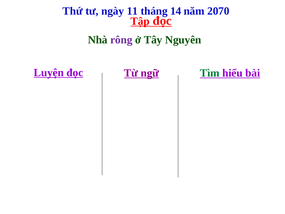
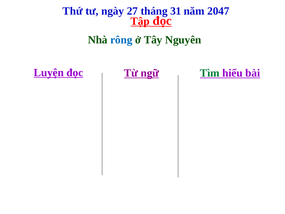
11: 11 -> 27
14: 14 -> 31
2070: 2070 -> 2047
rông colour: purple -> blue
